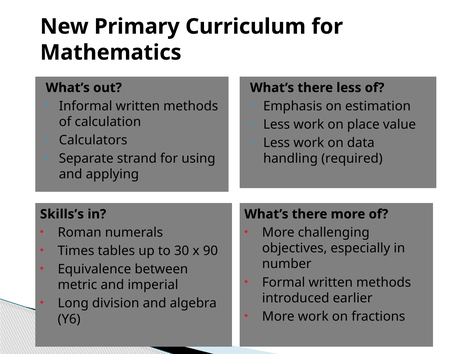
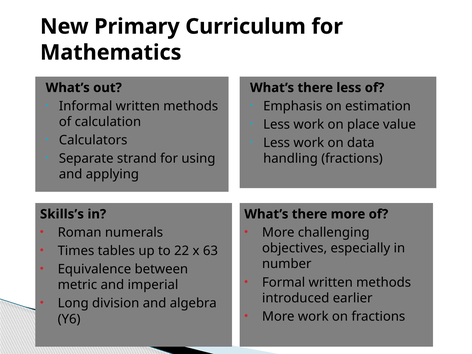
handling required: required -> fractions
30: 30 -> 22
90: 90 -> 63
